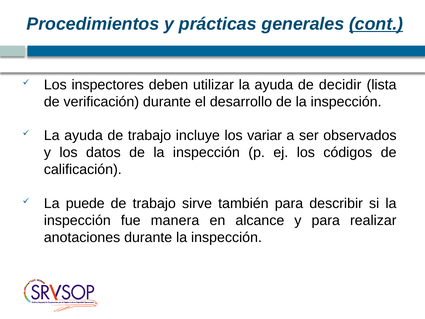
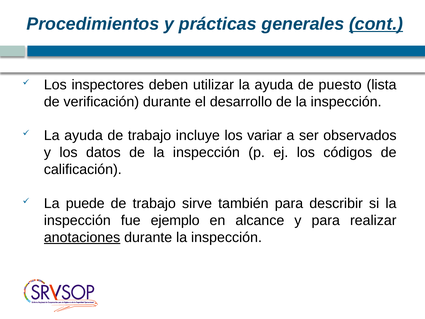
decidir: decidir -> puesto
manera: manera -> ejemplo
anotaciones underline: none -> present
